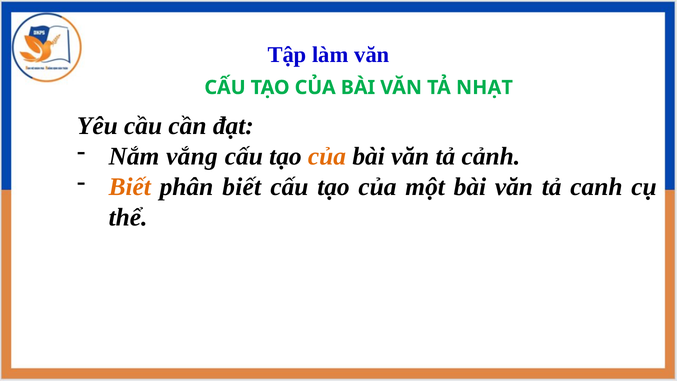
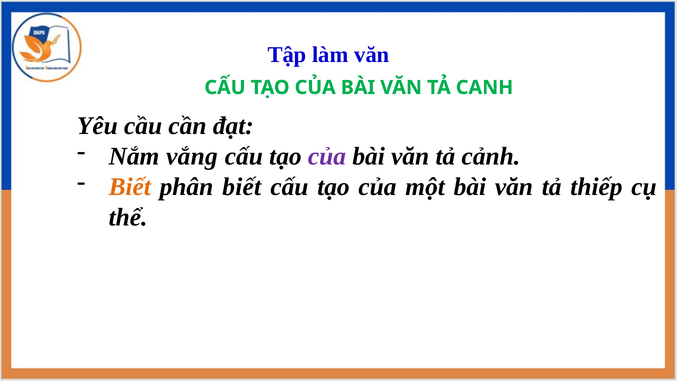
NHẠT: NHẠT -> CANH
của at (327, 156) colour: orange -> purple
canh: canh -> thiếp
